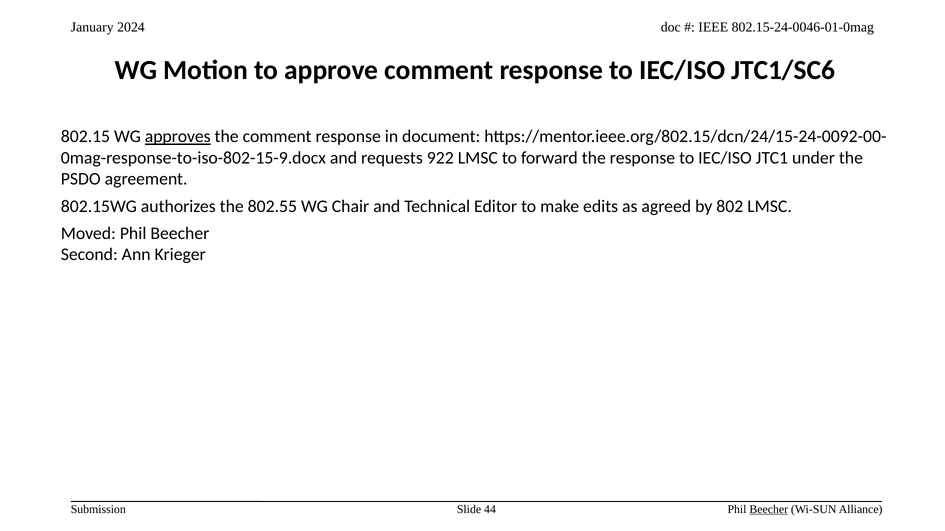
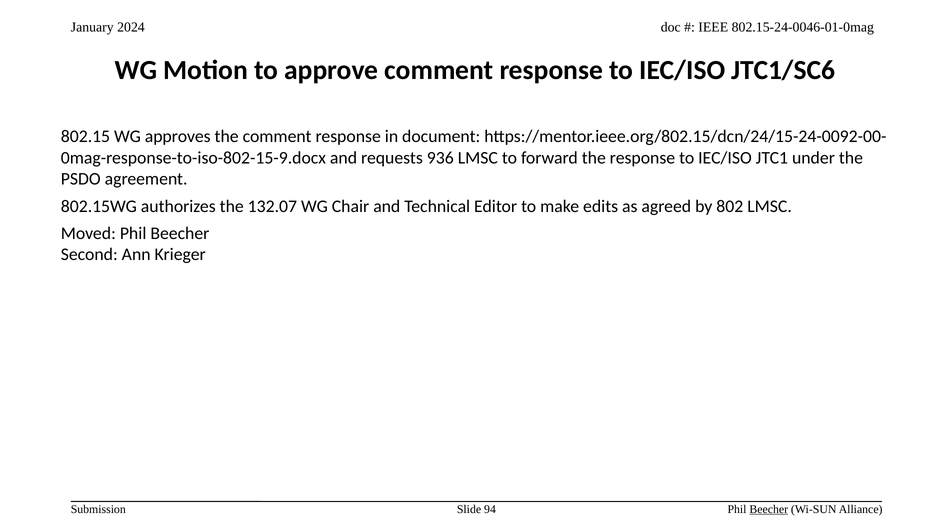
approves underline: present -> none
922: 922 -> 936
802.55: 802.55 -> 132.07
44: 44 -> 94
